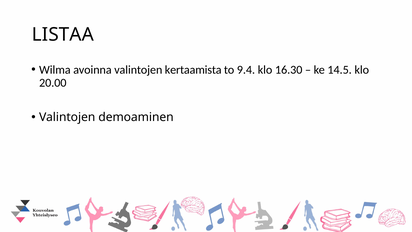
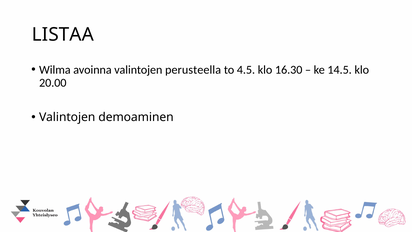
kertaamista: kertaamista -> perusteella
9.4: 9.4 -> 4.5
